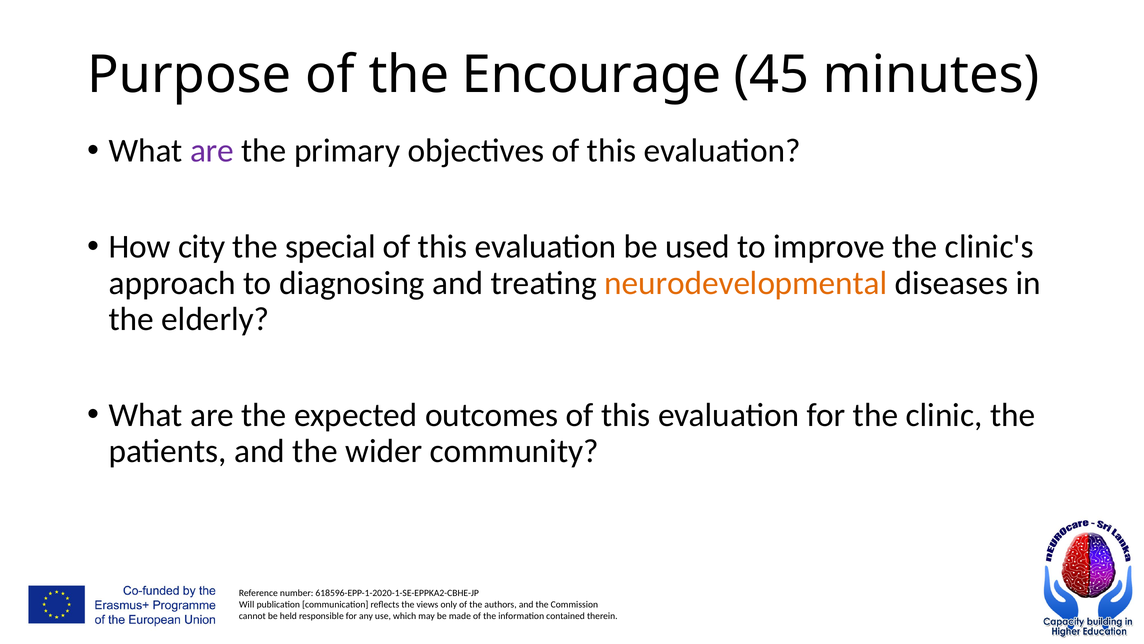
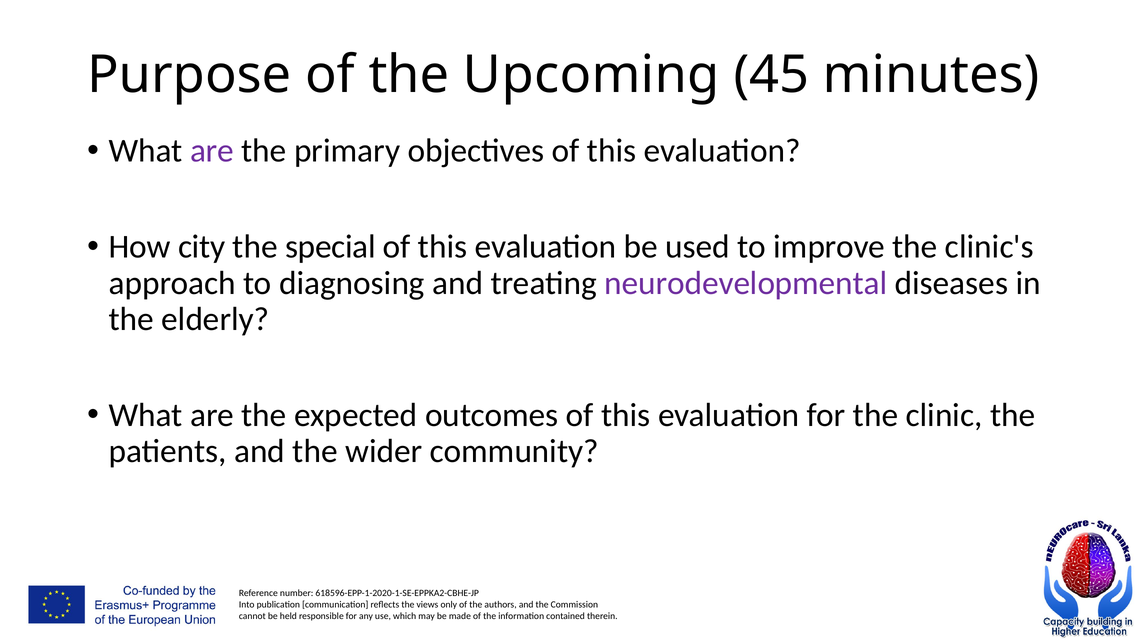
Encourage: Encourage -> Upcoming
neurodevelopmental colour: orange -> purple
Will: Will -> Into
